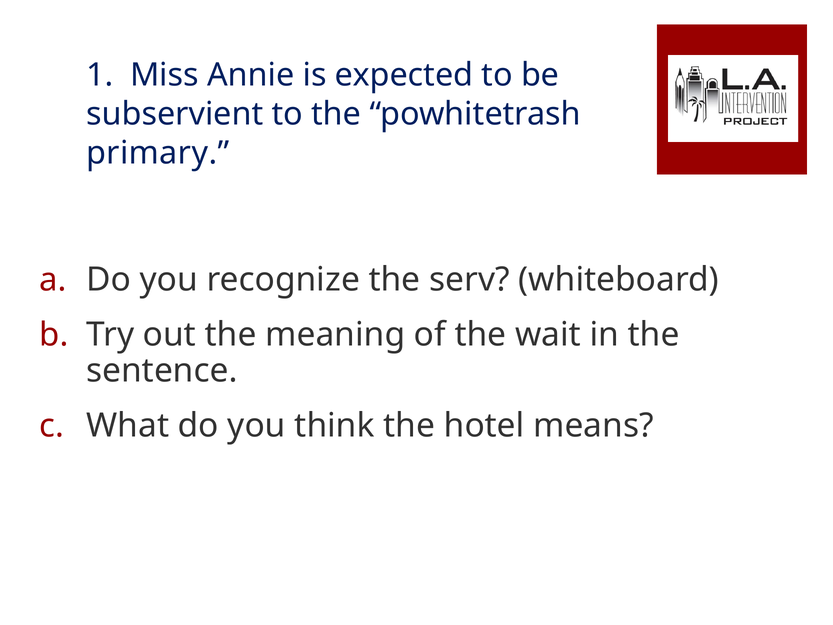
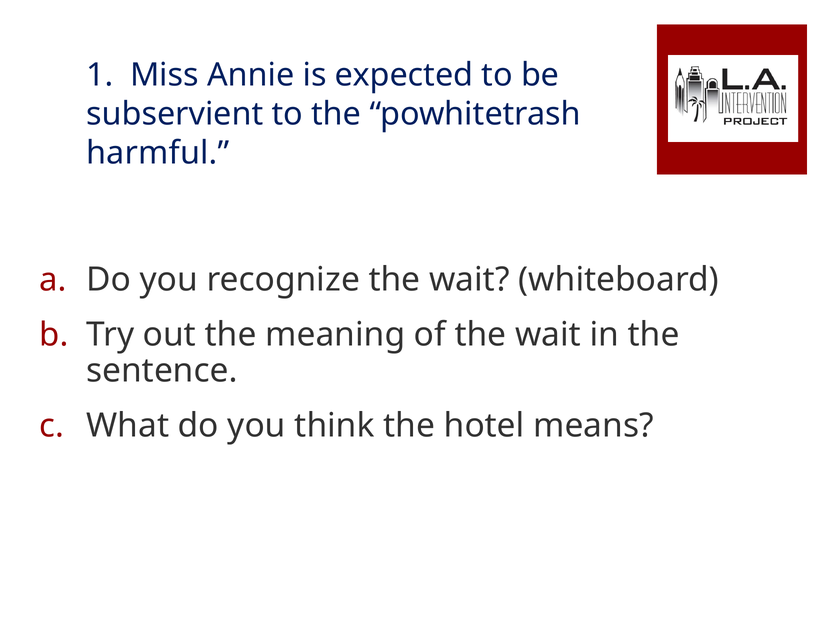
primary: primary -> harmful
recognize the serv: serv -> wait
